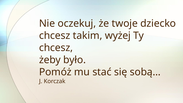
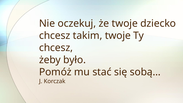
takim wyżej: wyżej -> twoje
